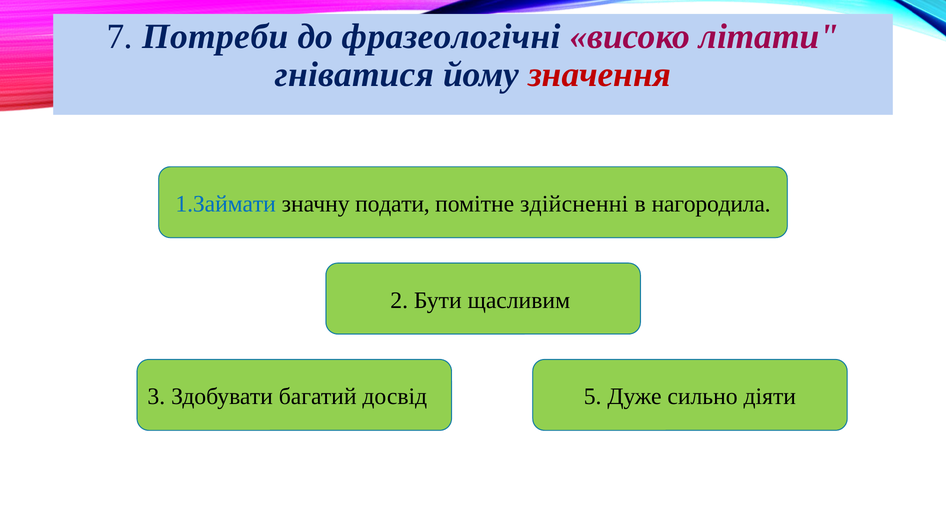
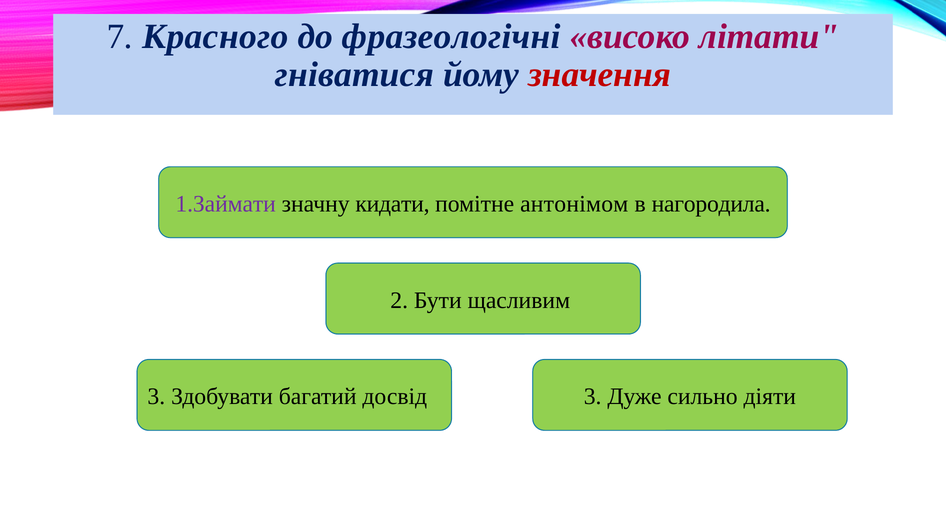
Потреби: Потреби -> Красного
1.Займати colour: blue -> purple
подати: подати -> кидати
здійсненні: здійсненні -> антонімом
досвід 5: 5 -> 3
